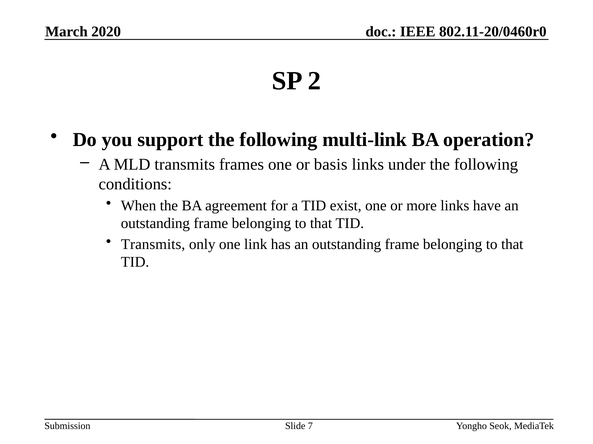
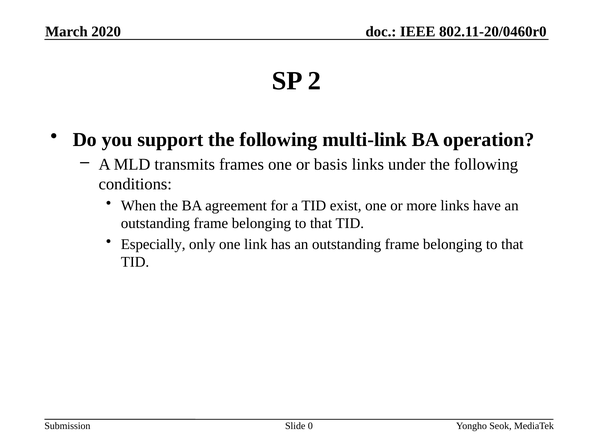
Transmits at (153, 245): Transmits -> Especially
7: 7 -> 0
